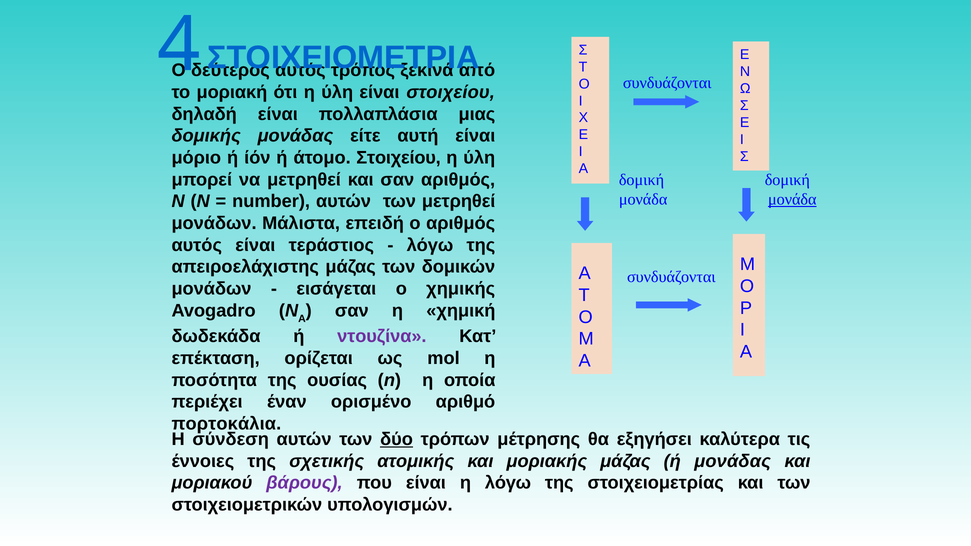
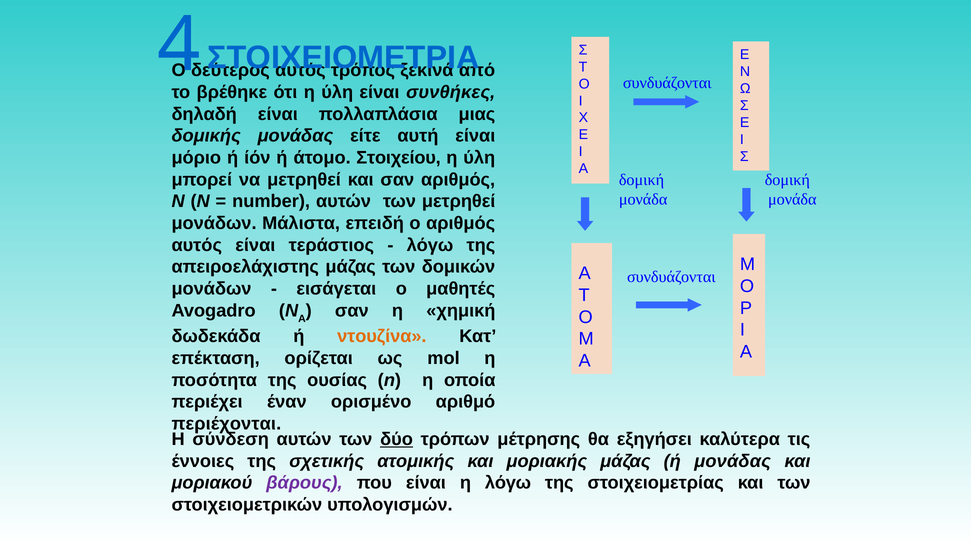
μοριακή: μοριακή -> βρέθηκε
είναι στοιχείου: στοιχείου -> συνθήκες
μονάδα at (792, 200) underline: present -> none
χημικής: χημικής -> μαθητές
ντουζίνα colour: purple -> orange
πορτοκάλια: πορτοκάλια -> περιέχονται
